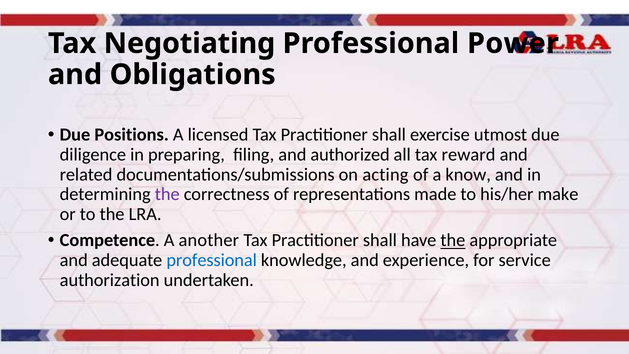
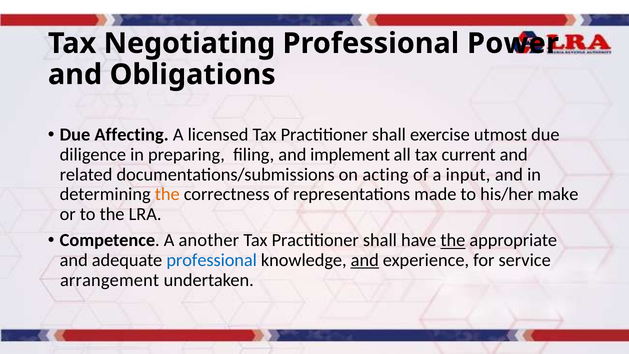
Positions: Positions -> Affecting
authorized: authorized -> implement
reward: reward -> current
know: know -> input
the at (167, 194) colour: purple -> orange
and at (365, 260) underline: none -> present
authorization: authorization -> arrangement
